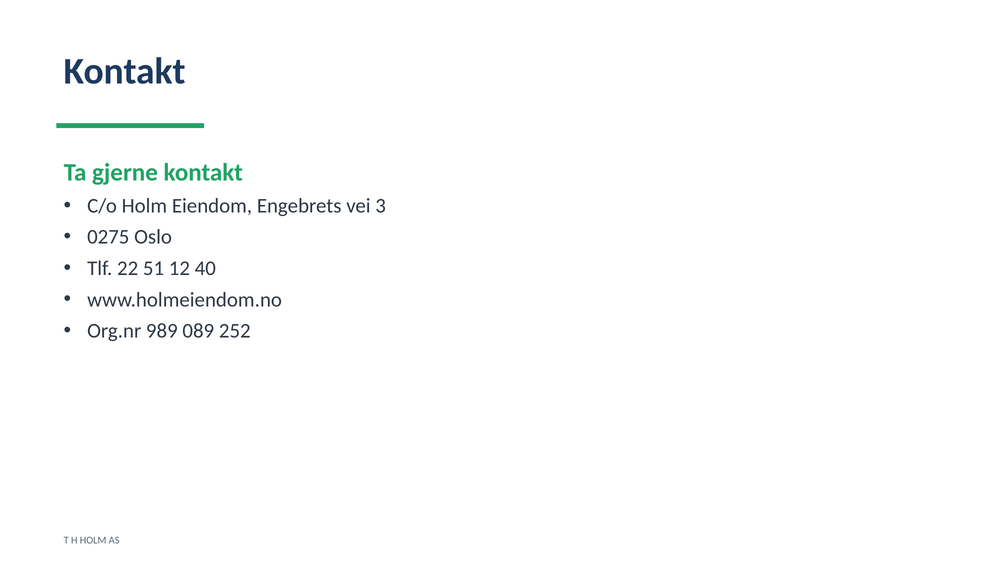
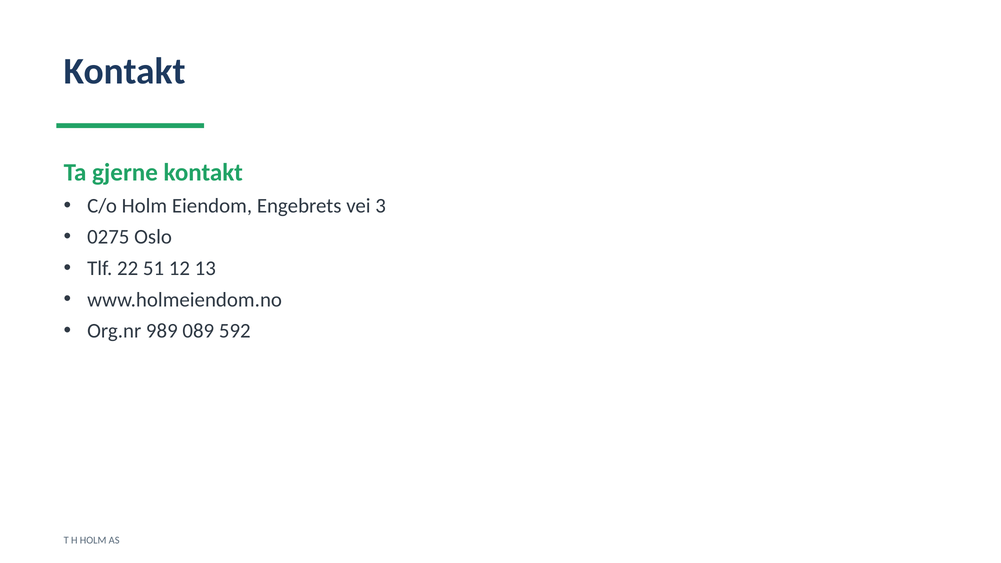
40: 40 -> 13
252: 252 -> 592
